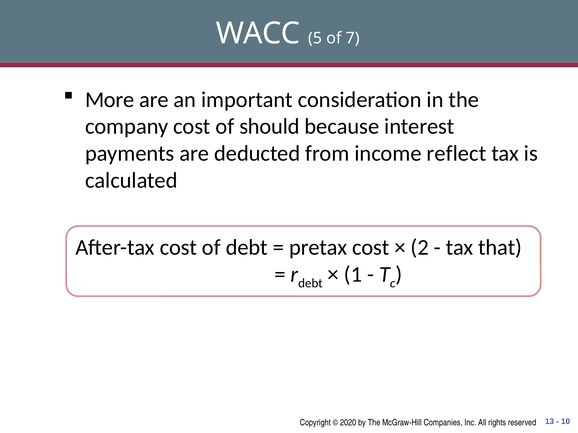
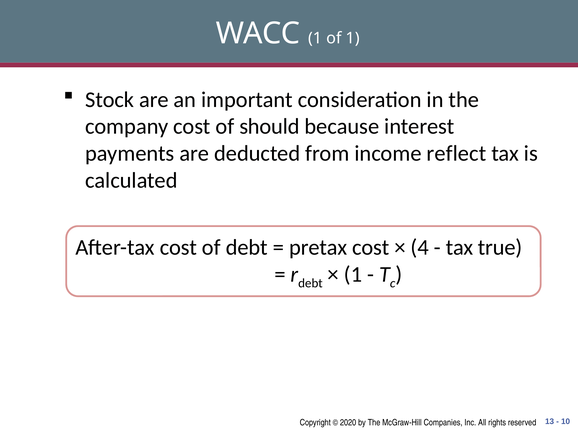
WACC 5: 5 -> 1
of 7: 7 -> 1
More: More -> Stock
2: 2 -> 4
that: that -> true
